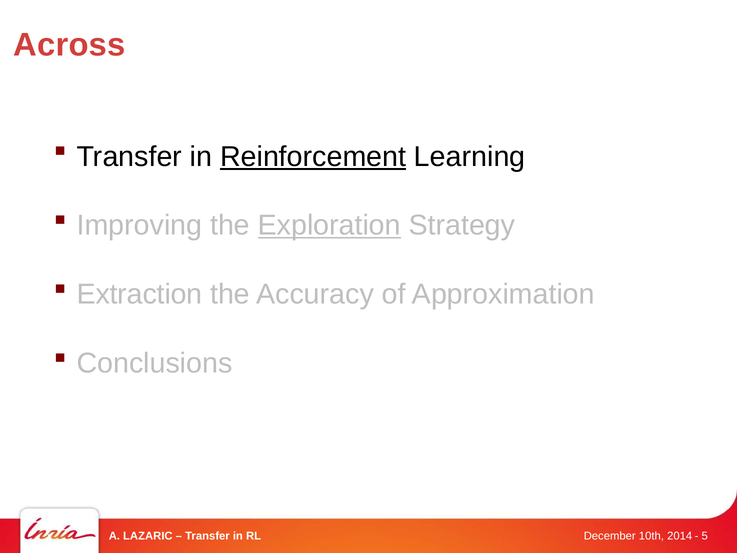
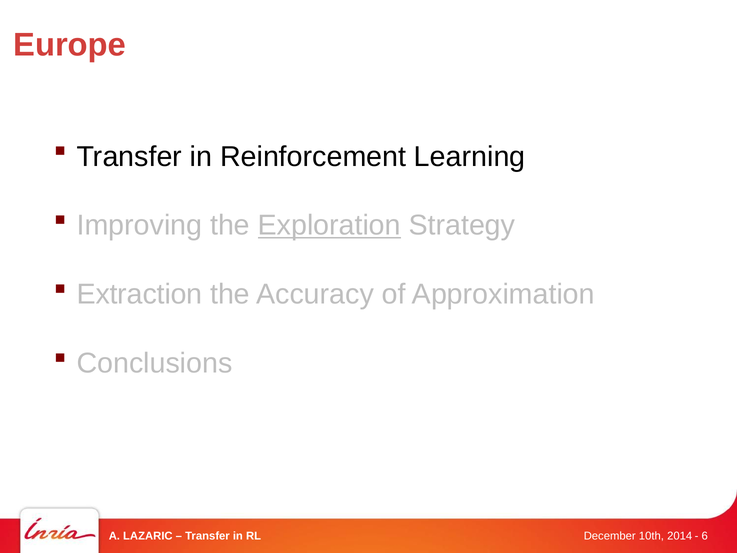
Across: Across -> Europe
Reinforcement underline: present -> none
5: 5 -> 6
